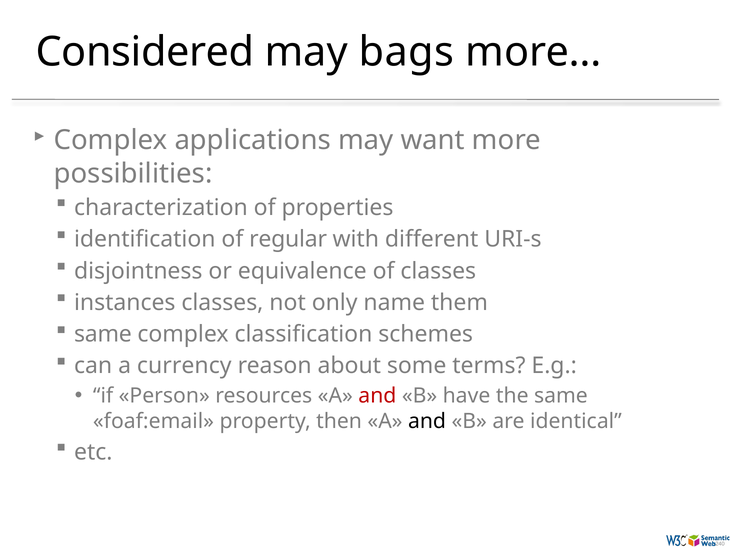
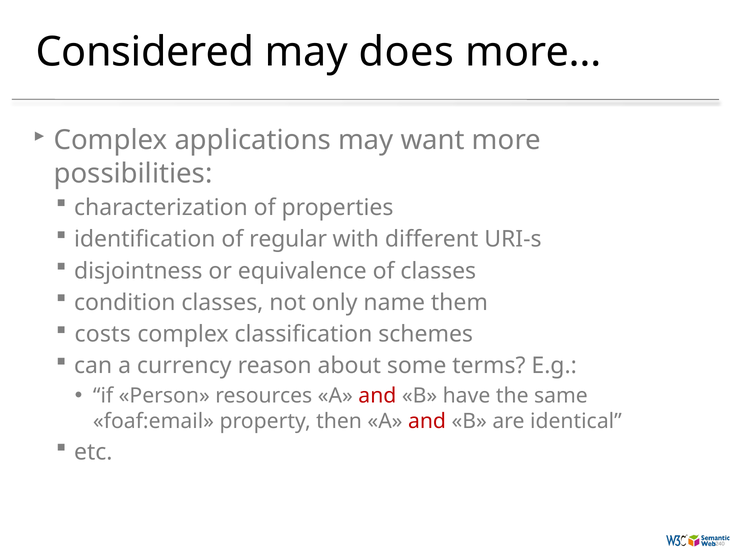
bags: bags -> does
instances: instances -> condition
same at (103, 334): same -> costs
and at (427, 421) colour: black -> red
